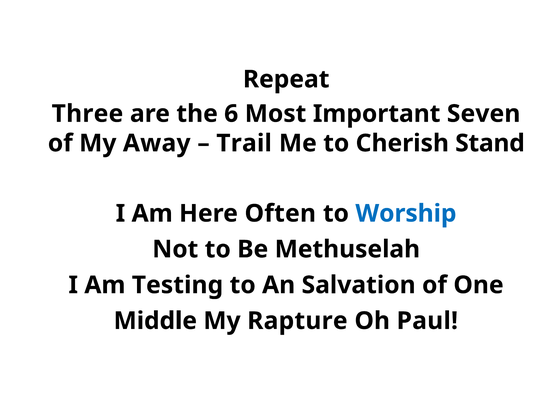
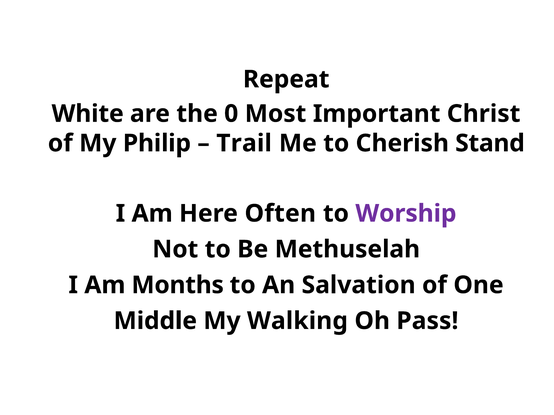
Three: Three -> White
6: 6 -> 0
Seven: Seven -> Christ
Away: Away -> Philip
Worship colour: blue -> purple
Testing: Testing -> Months
Rapture: Rapture -> Walking
Paul: Paul -> Pass
